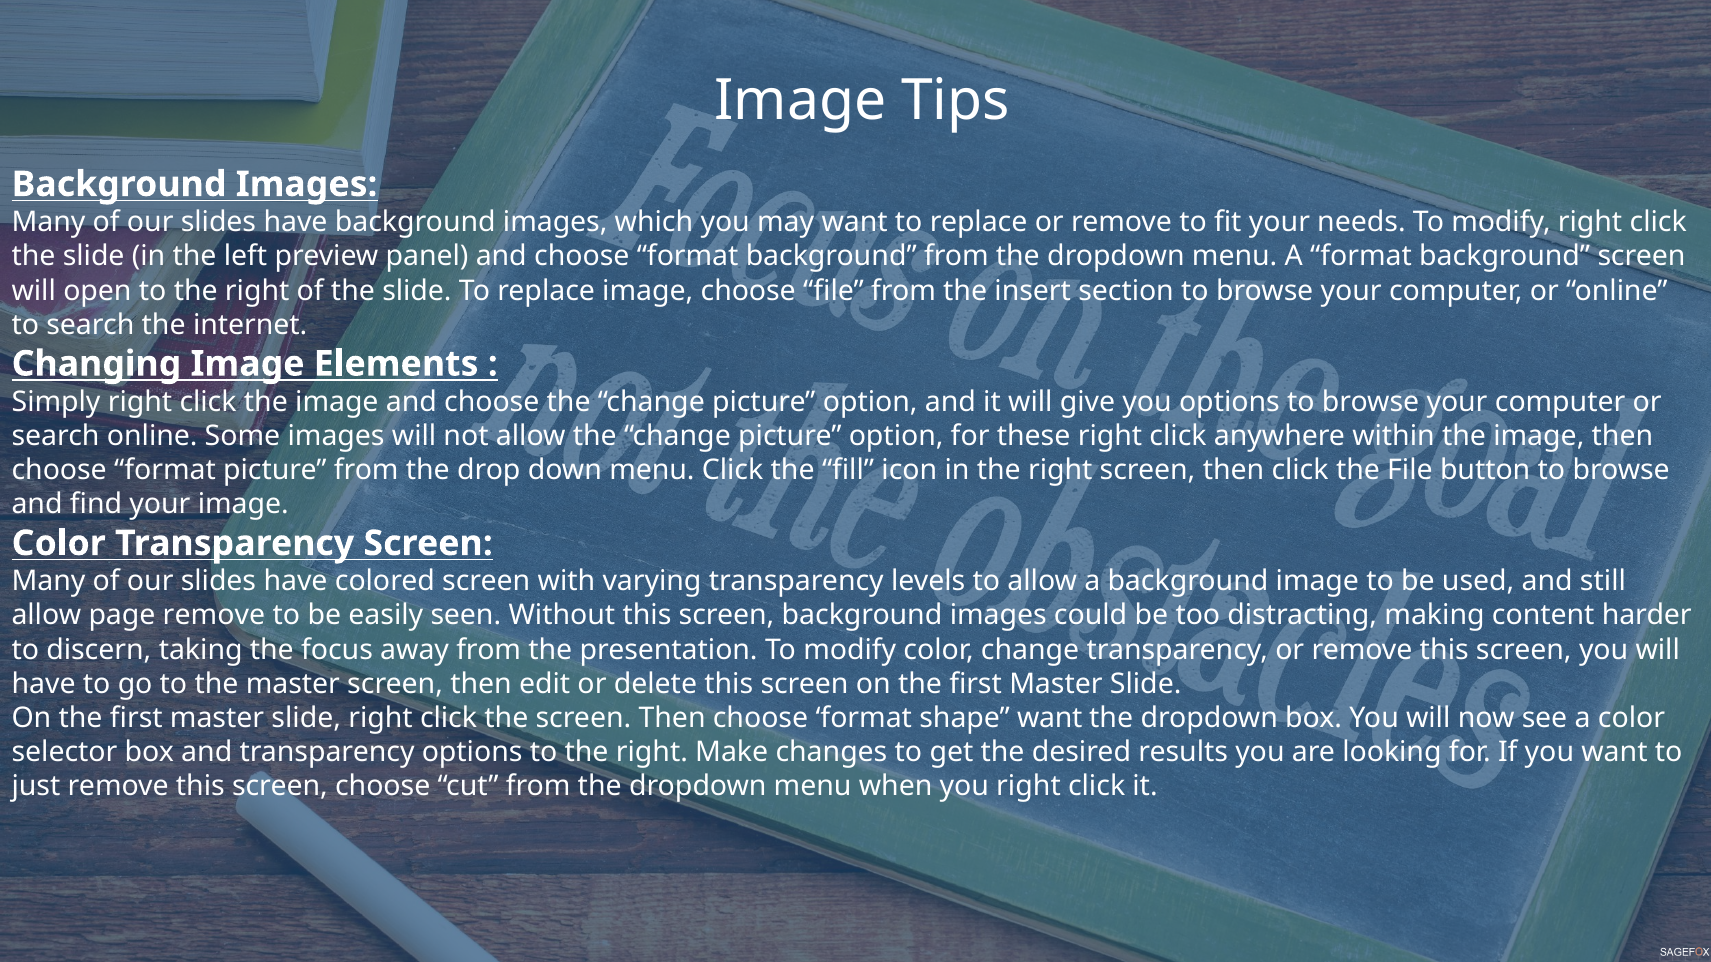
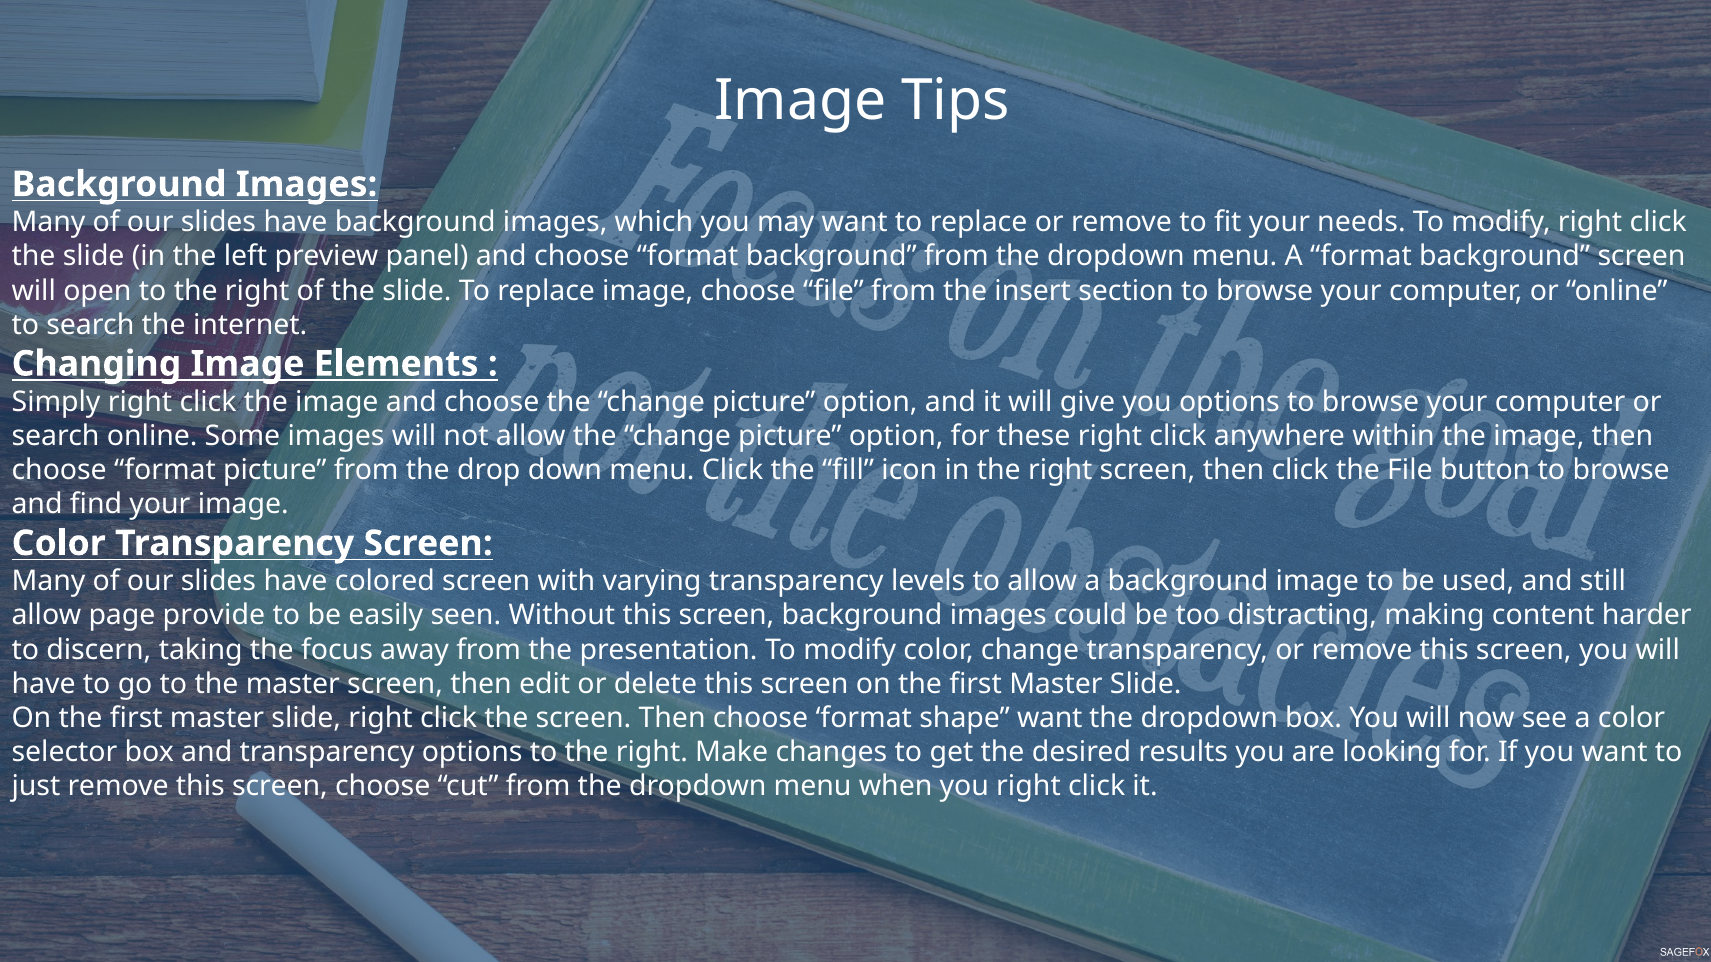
page remove: remove -> provide
